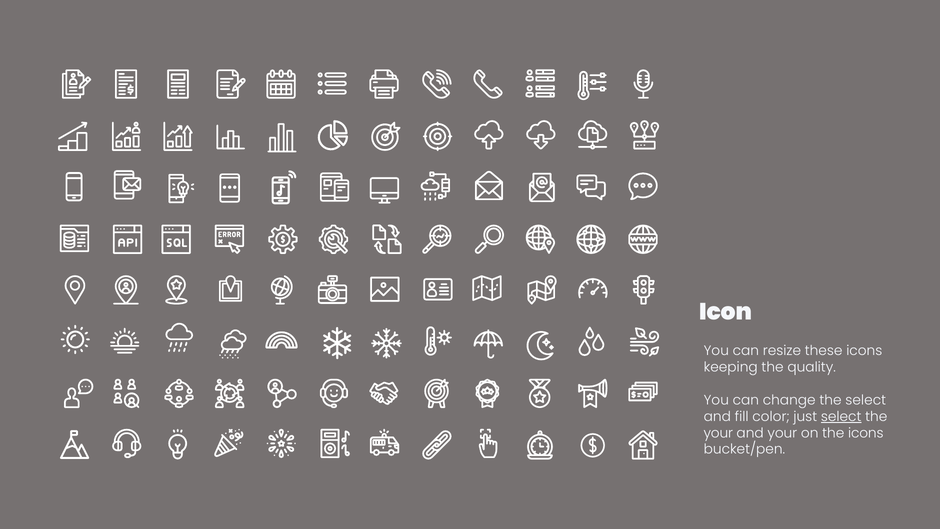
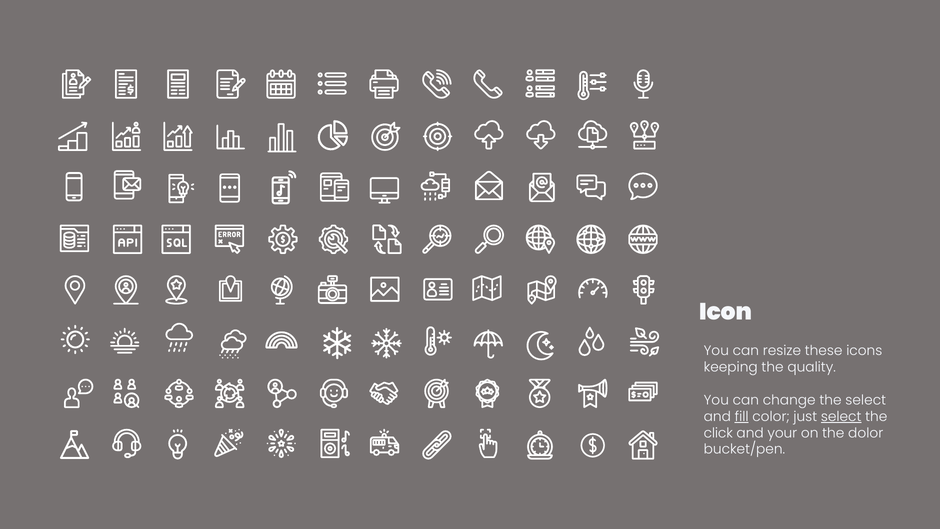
fill underline: none -> present
your at (718, 433): your -> click
the icons: icons -> dolor
